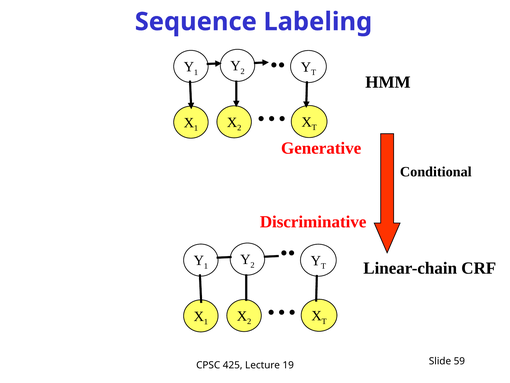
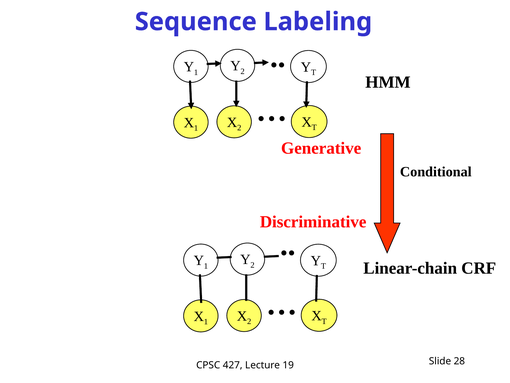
425: 425 -> 427
59: 59 -> 28
